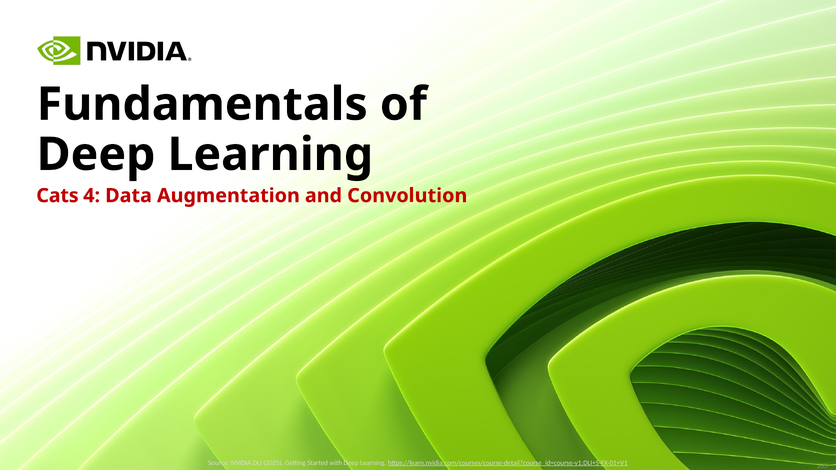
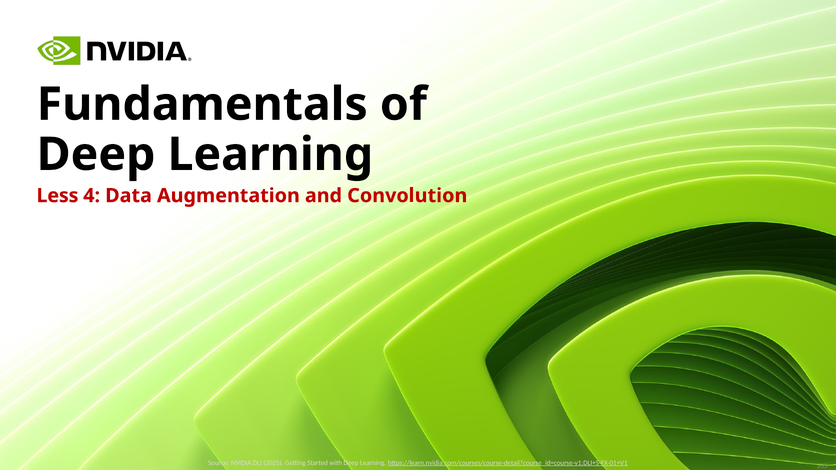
Cats: Cats -> Less
